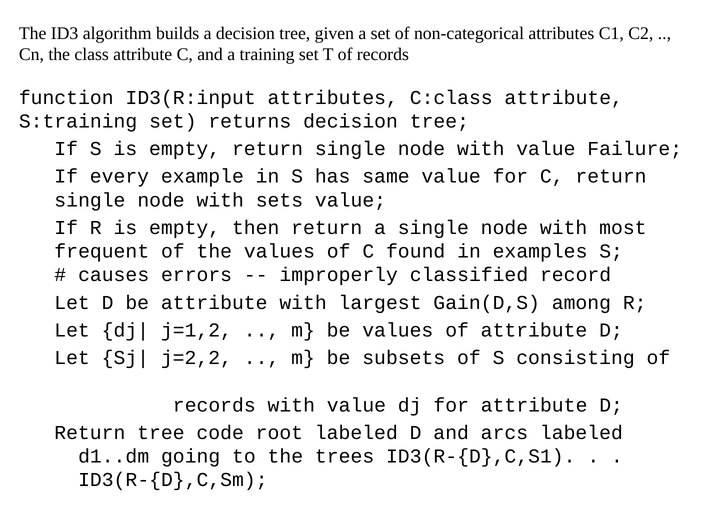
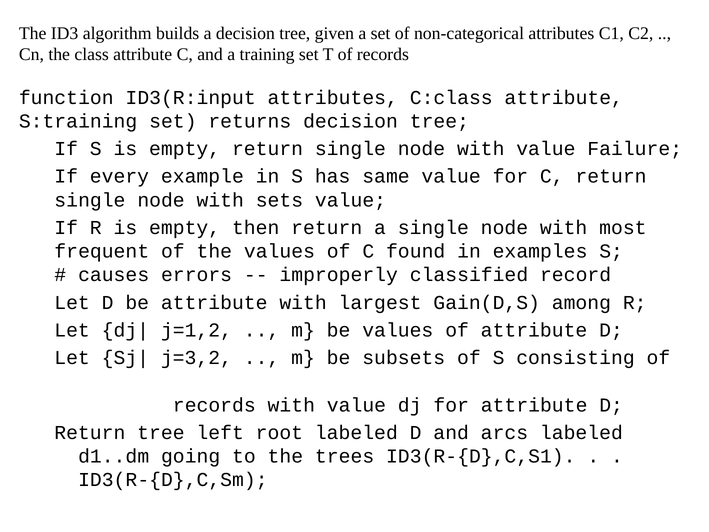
j=2,2: j=2,2 -> j=3,2
code: code -> left
